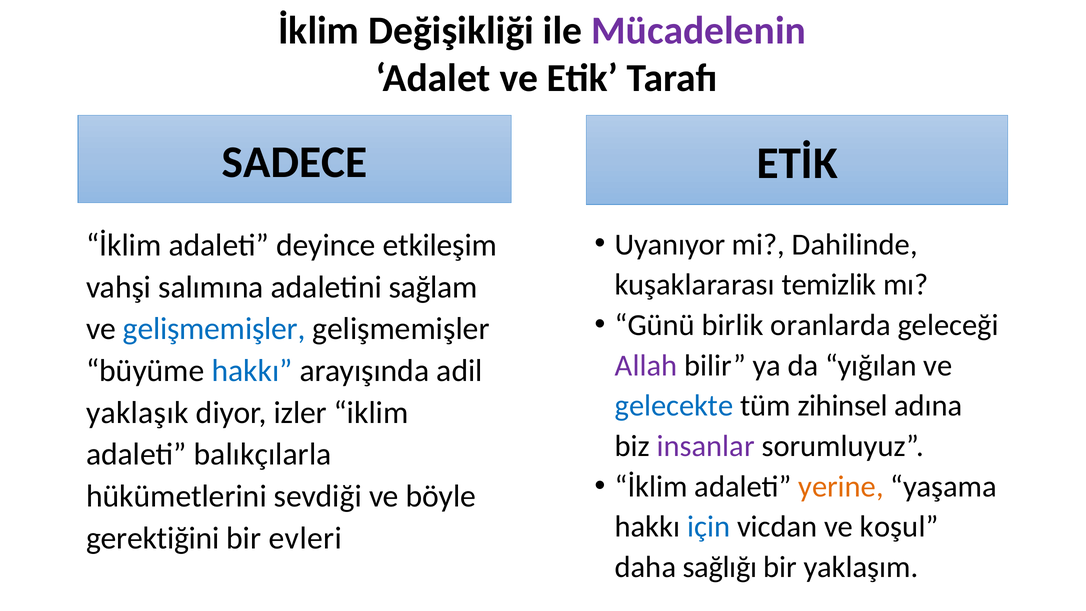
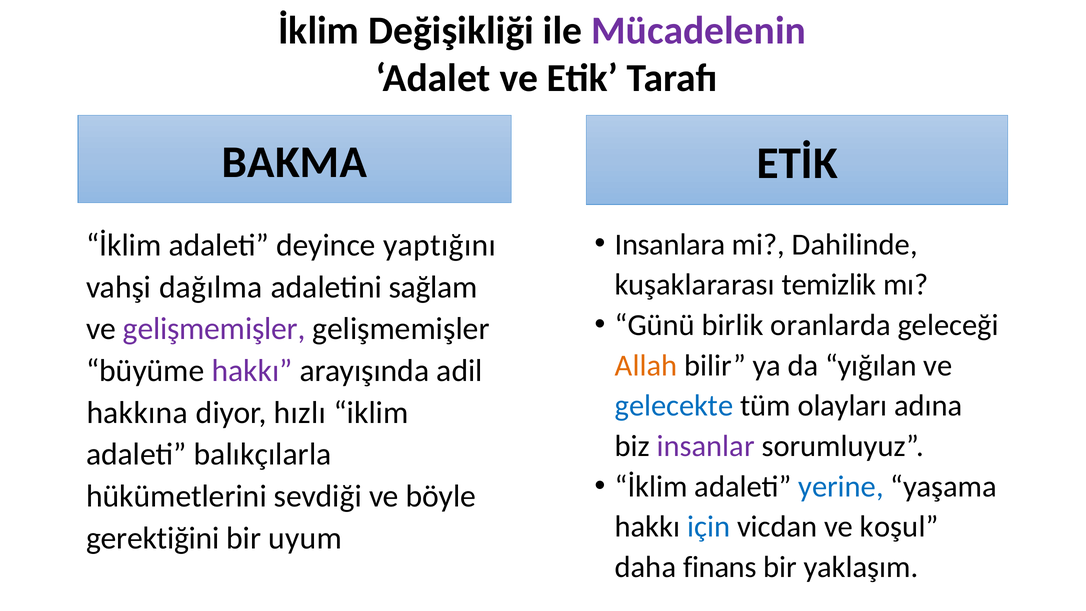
SADECE: SADECE -> BAKMA
Uyanıyor: Uyanıyor -> Insanlara
etkileşim: etkileşim -> yaptığını
salımına: salımına -> dağılma
gelişmemişler at (214, 329) colour: blue -> purple
Allah colour: purple -> orange
hakkı at (252, 371) colour: blue -> purple
zihinsel: zihinsel -> olayları
yaklaşık: yaklaşık -> hakkına
izler: izler -> hızlı
yerine colour: orange -> blue
evleri: evleri -> uyum
sağlığı: sağlığı -> finans
